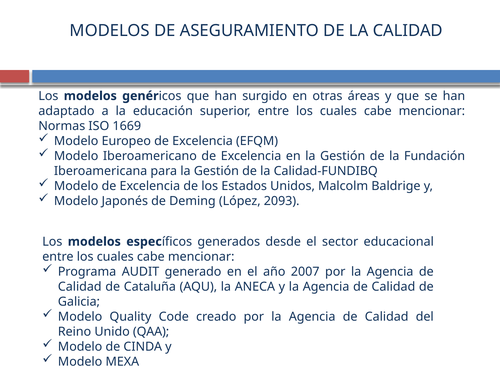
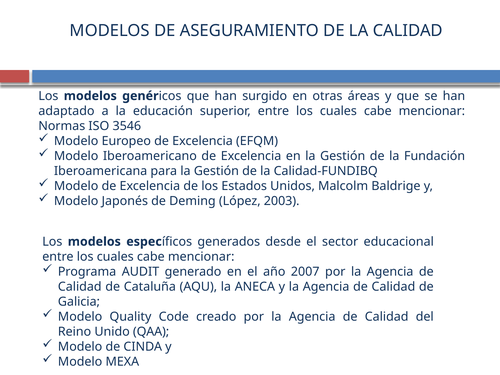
1669: 1669 -> 3546
2093: 2093 -> 2003
